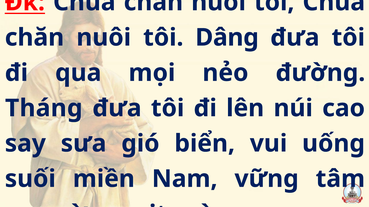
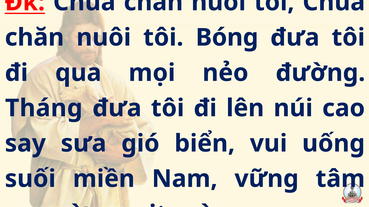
Dâng: Dâng -> Bóng
